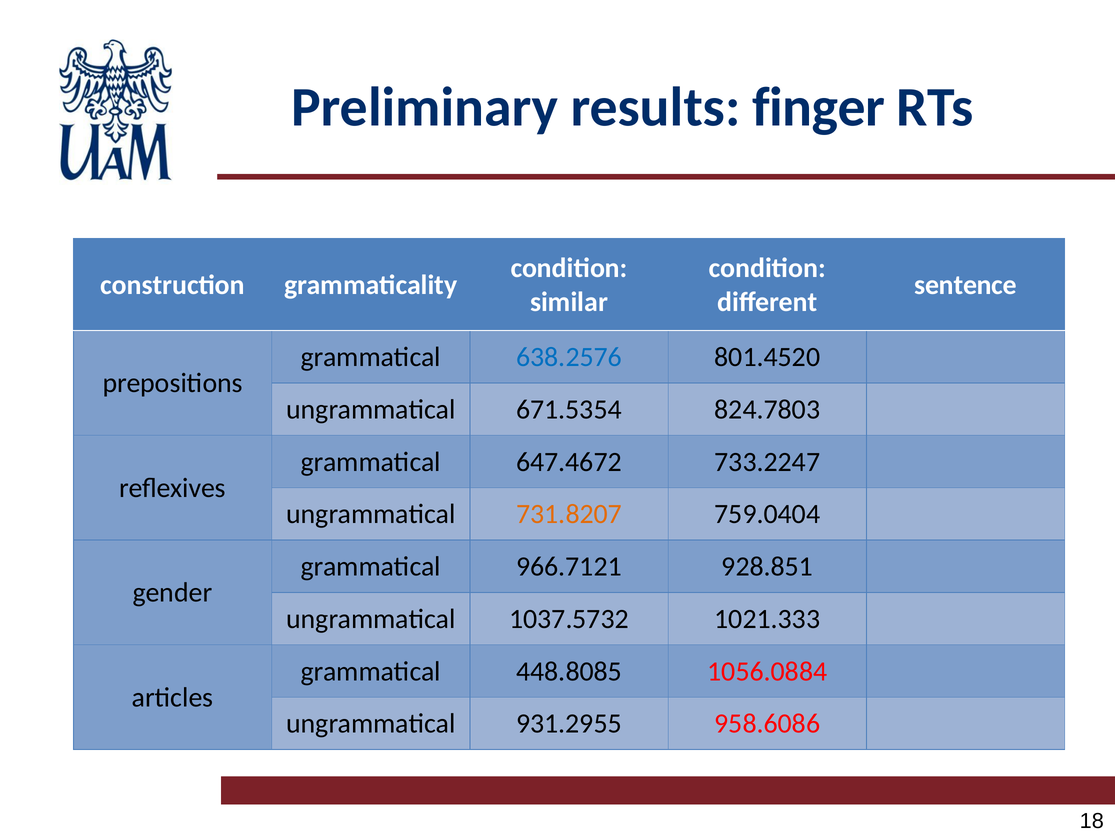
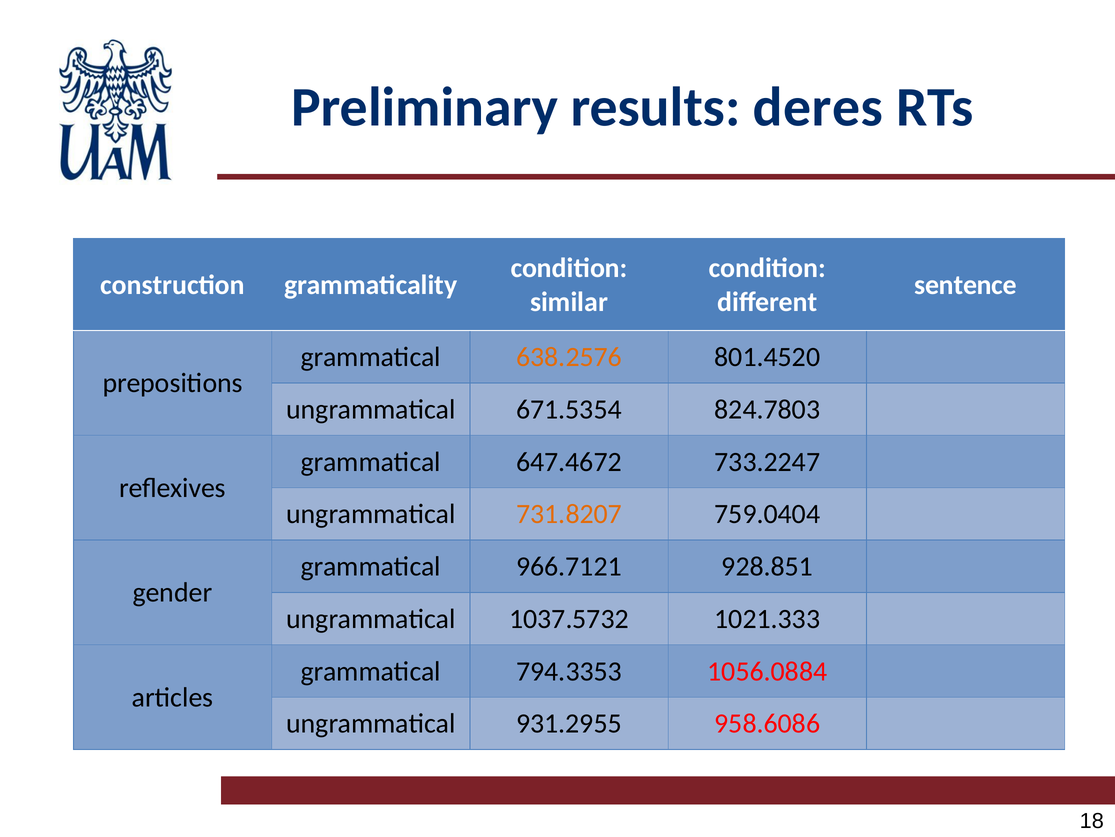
finger: finger -> deres
638.2576 colour: blue -> orange
448.8085: 448.8085 -> 794.3353
